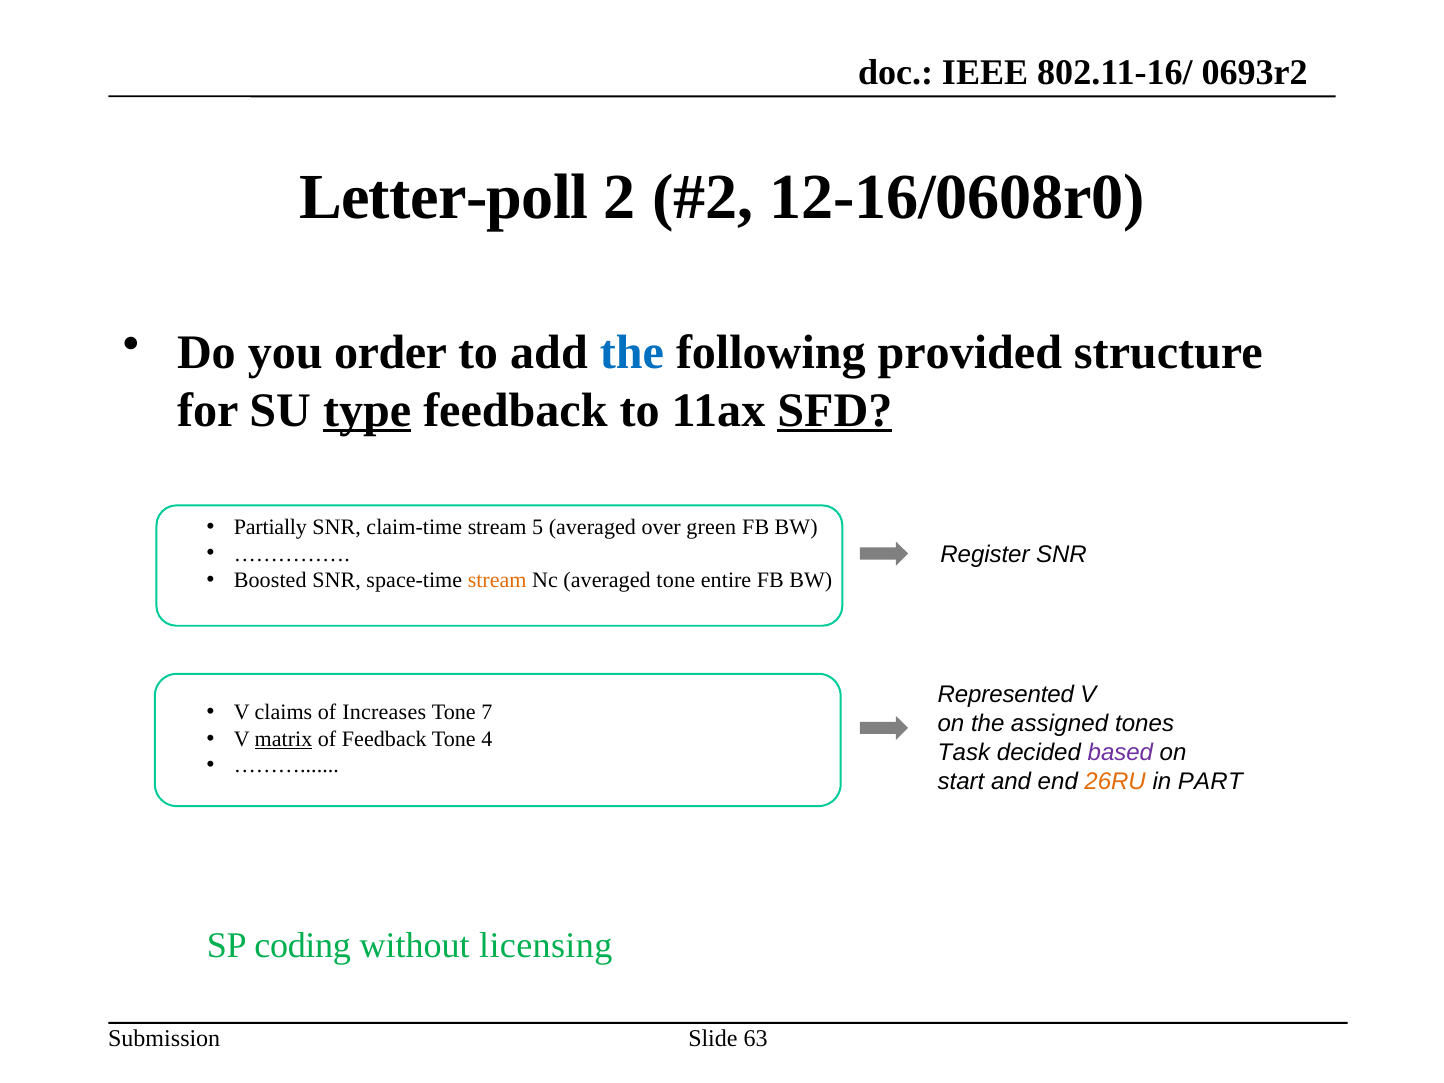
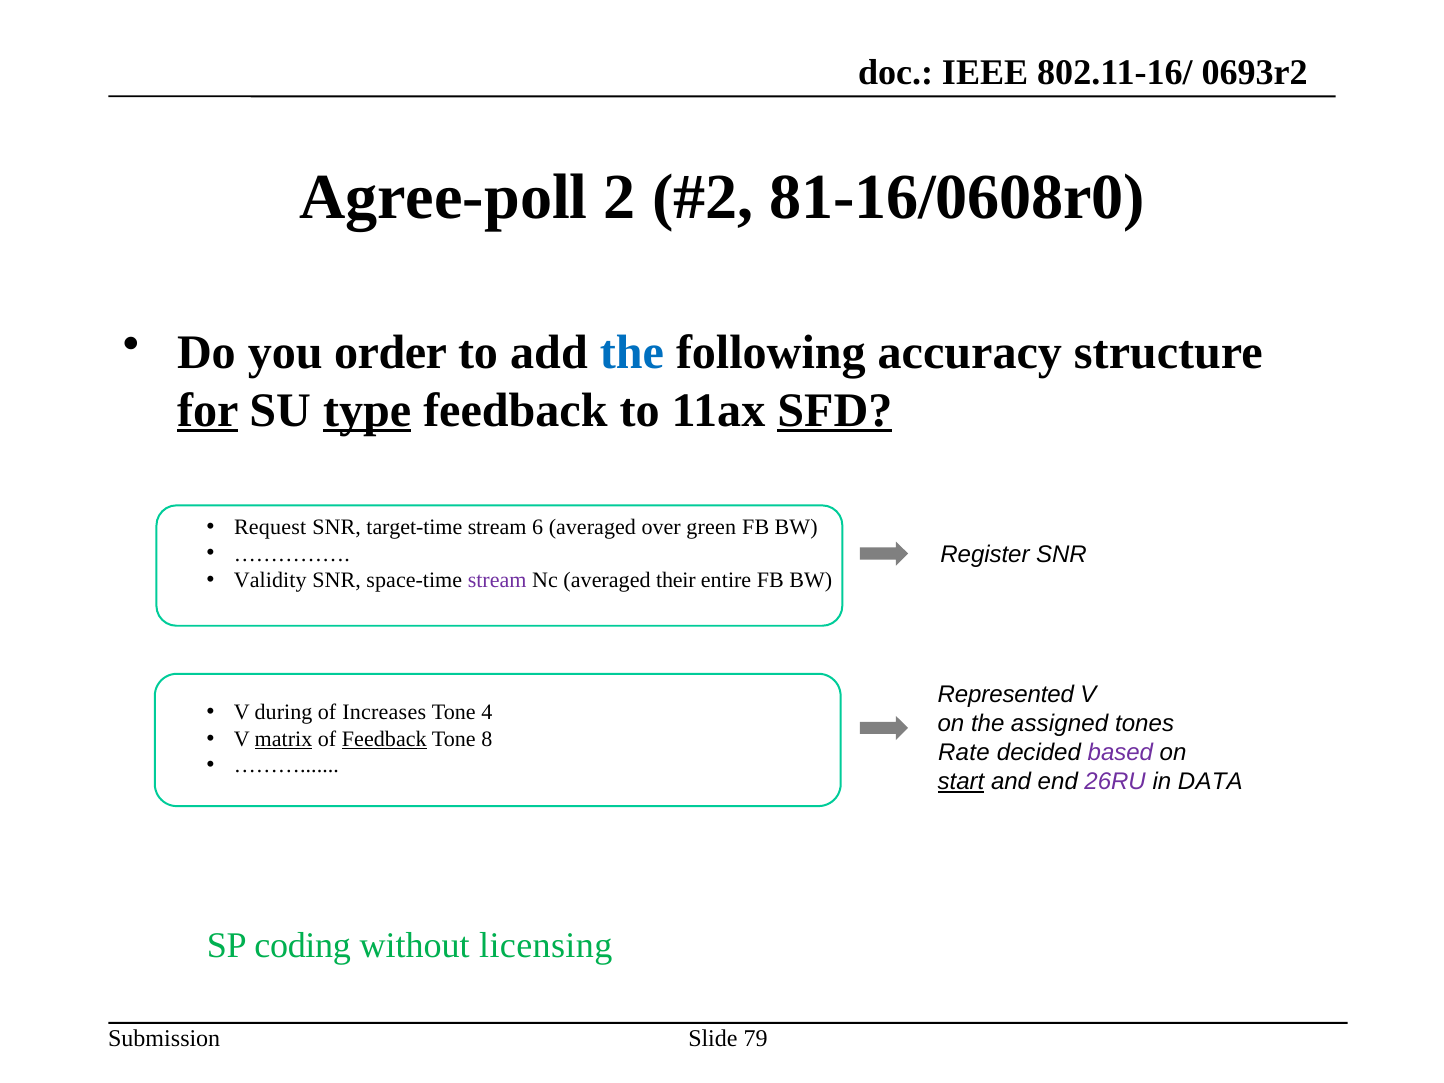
Letter-poll: Letter-poll -> Agree-poll
12-16/0608r0: 12-16/0608r0 -> 81-16/0608r0
provided: provided -> accuracy
for underline: none -> present
Partially: Partially -> Request
claim-time: claim-time -> target-time
5: 5 -> 6
Boosted: Boosted -> Validity
stream at (497, 580) colour: orange -> purple
averaged tone: tone -> their
claims: claims -> during
7: 7 -> 4
Feedback at (384, 739) underline: none -> present
4: 4 -> 8
Task: Task -> Rate
start underline: none -> present
26RU colour: orange -> purple
PART: PART -> DATA
63: 63 -> 79
